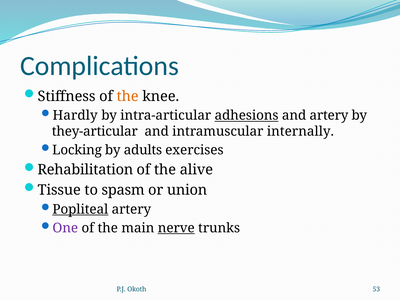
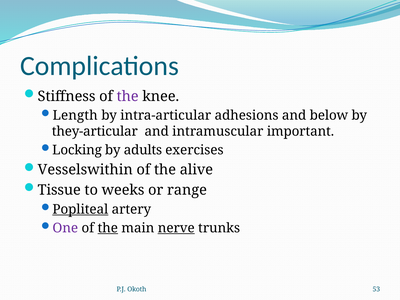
the at (128, 96) colour: orange -> purple
Hardly: Hardly -> Length
adhesions underline: present -> none
and artery: artery -> below
internally: internally -> important
Rehabilitation: Rehabilitation -> Vesselswithin
spasm: spasm -> weeks
union: union -> range
the at (108, 228) underline: none -> present
